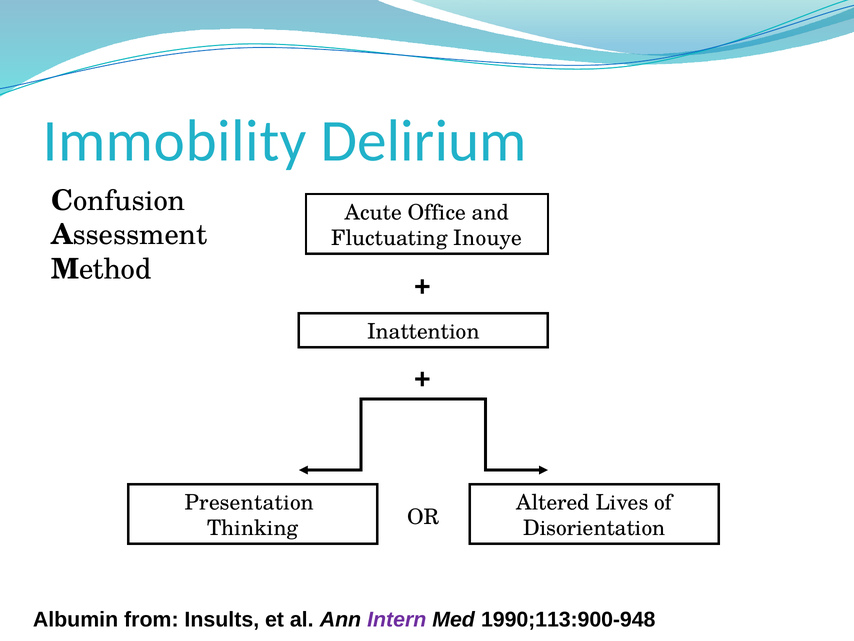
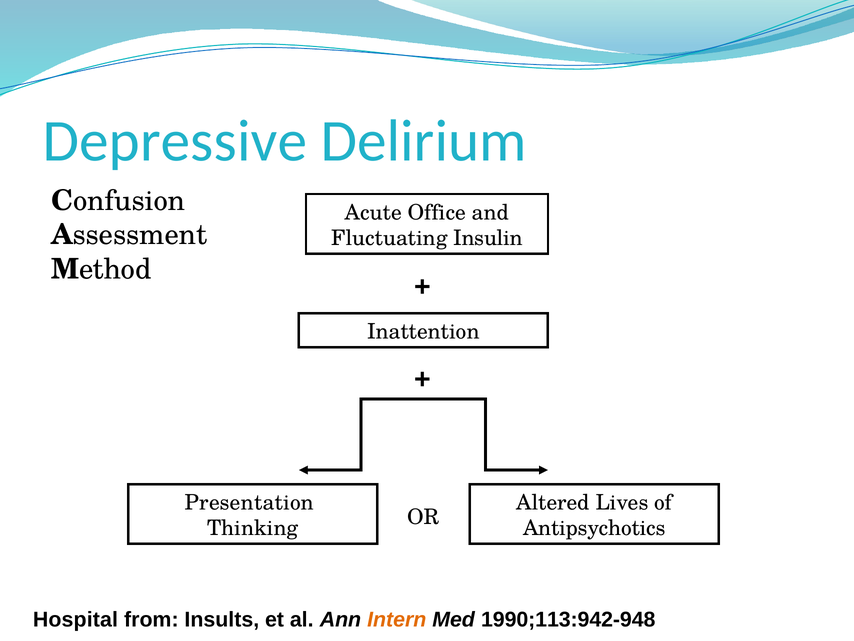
Immobility: Immobility -> Depressive
Inouye: Inouye -> Insulin
Disorientation: Disorientation -> Antipsychotics
Albumin: Albumin -> Hospital
Intern colour: purple -> orange
1990;113:900-948: 1990;113:900-948 -> 1990;113:942-948
